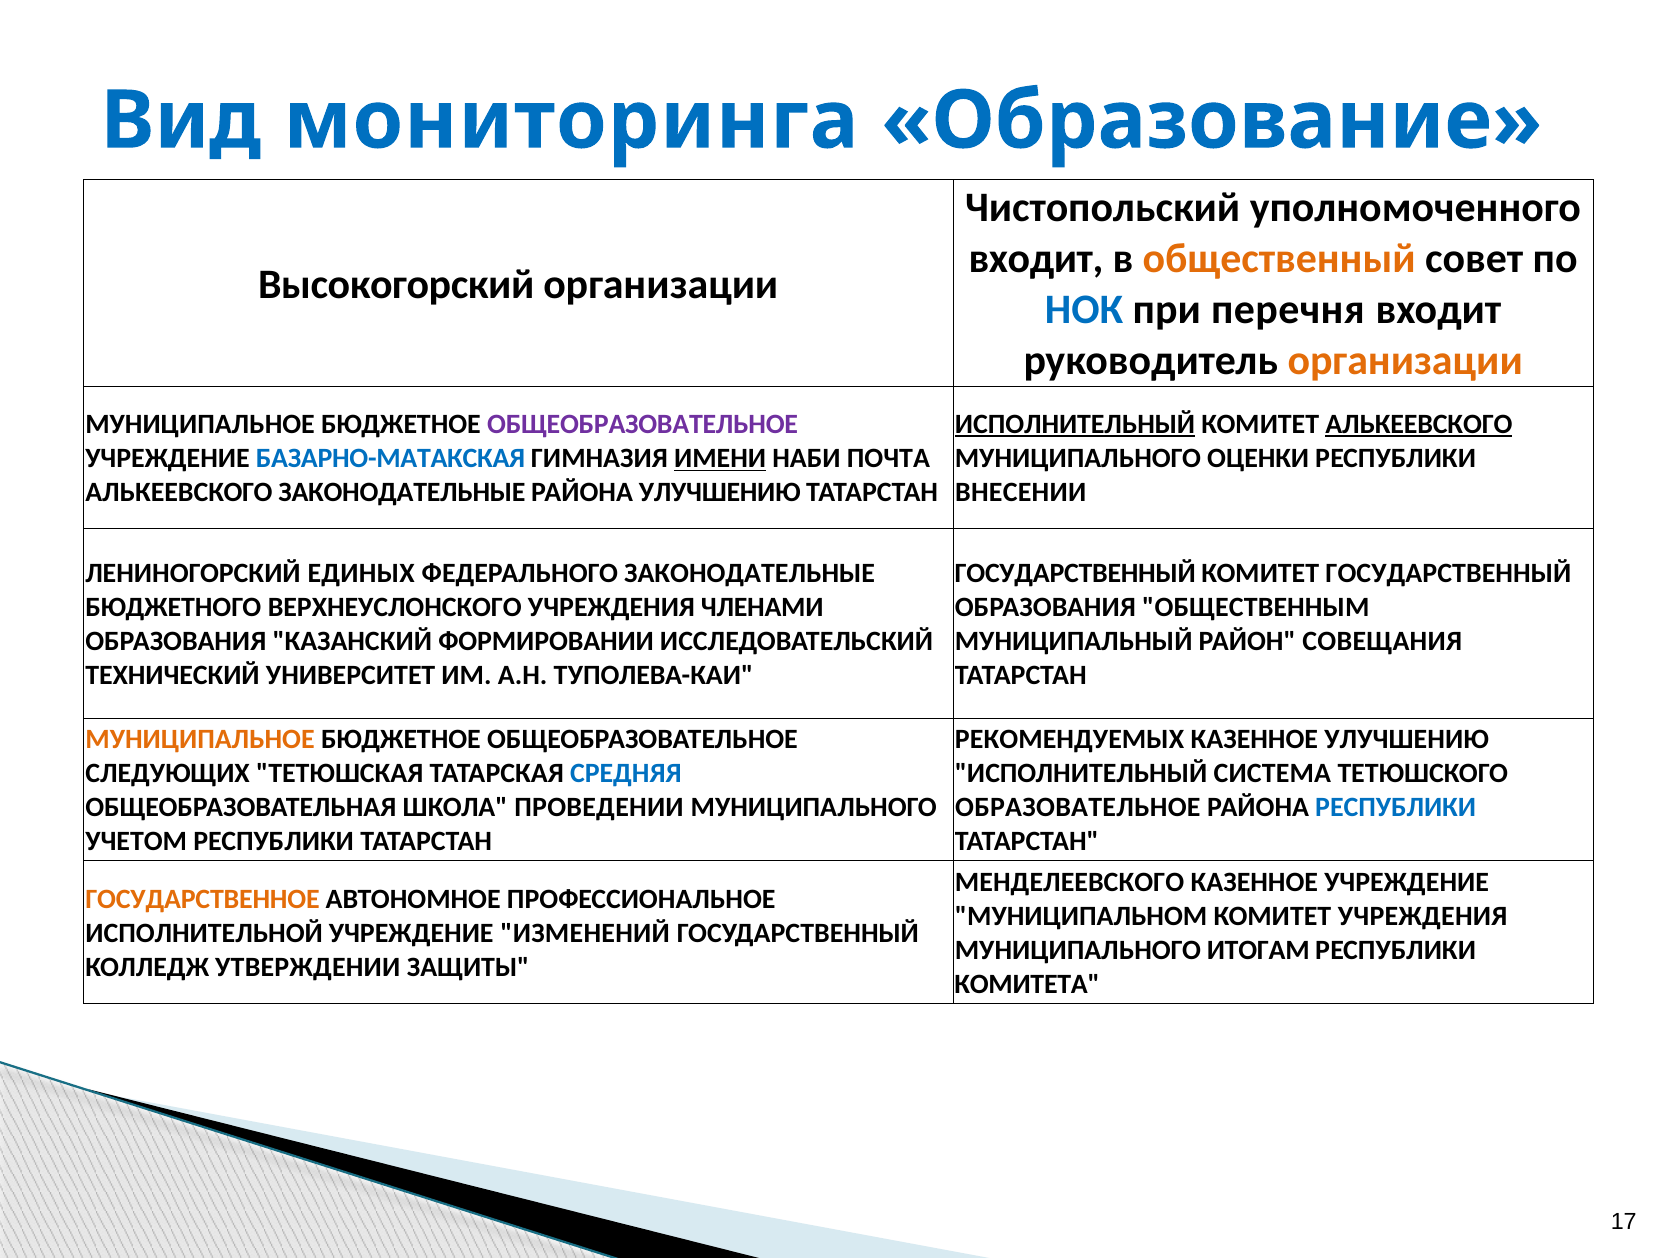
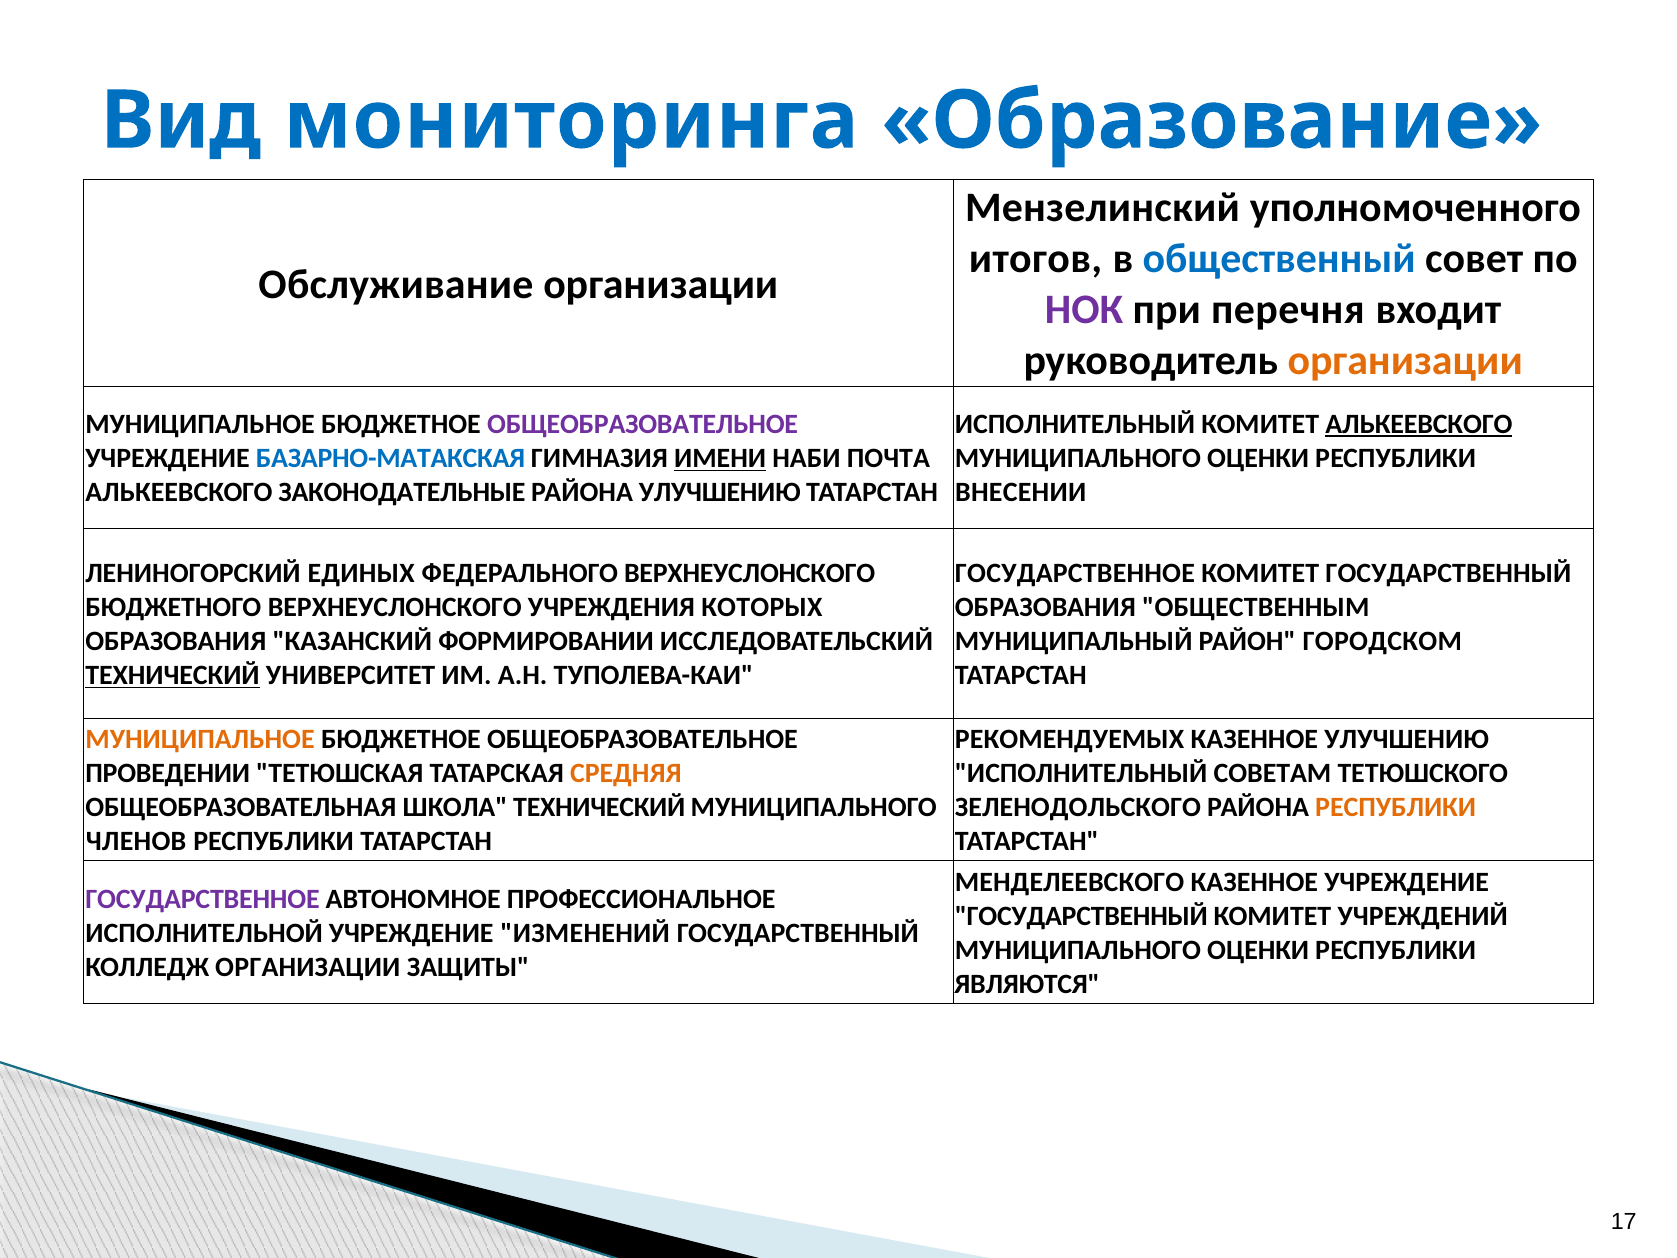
Чистопольский: Чистопольский -> Мензелинский
входит at (1036, 259): входит -> итогов
общественный colour: orange -> blue
Высокогорский: Высокогорский -> Обслуживание
НОК colour: blue -> purple
ИСПОЛНИТЕЛЬНЫЙ at (1075, 424) underline: present -> none
ФЕДЕРАЛЬНОГО ЗАКОНОДАТЕЛЬНЫЕ: ЗАКОНОДАТЕЛЬНЫЕ -> ВЕРХНЕУСЛОНСКОГО
ГОСУДАРСТВЕННЫЙ at (1075, 573): ГОСУДАРСТВЕННЫЙ -> ГОСУДАРСТВЕННОЕ
ЧЛЕНАМИ: ЧЛЕНАМИ -> КОТОРЫХ
СОВЕЩАНИЯ: СОВЕЩАНИЯ -> ГОРОДСКОМ
ТЕХНИЧЕСКИЙ at (172, 676) underline: none -> present
СЛЕДУЮЩИХ: СЛЕДУЮЩИХ -> ПРОВЕДЕНИИ
СРЕДНЯЯ colour: blue -> orange
СИСТЕМА: СИСТЕМА -> СОВЕТАМ
ШКОЛА ПРОВЕДЕНИИ: ПРОВЕДЕНИИ -> ТЕХНИЧЕСКИЙ
ОБРАЗОВАТЕЛЬНОЕ: ОБРАЗОВАТЕЛЬНОЕ -> ЗЕЛЕНОДОЛЬСКОГО
РЕСПУБЛИКИ at (1396, 807) colour: blue -> orange
УЧЕТОМ: УЧЕТОМ -> ЧЛЕНОВ
ГОСУДАРСТВЕННОЕ at (202, 899) colour: orange -> purple
МУНИЦИПАЛЬНОМ at (1081, 916): МУНИЦИПАЛЬНОМ -> ГОСУДАРСТВЕННЫЙ
КОМИТЕТ УЧРЕЖДЕНИЯ: УЧРЕЖДЕНИЯ -> УЧРЕЖДЕНИЙ
ИТОГАМ at (1258, 950): ИТОГАМ -> ОЦЕНКИ
КОЛЛЕДЖ УТВЕРЖДЕНИИ: УТВЕРЖДЕНИИ -> ОРГАНИЗАЦИИ
КОМИТЕТА: КОМИТЕТА -> ЯВЛЯЮТСЯ
